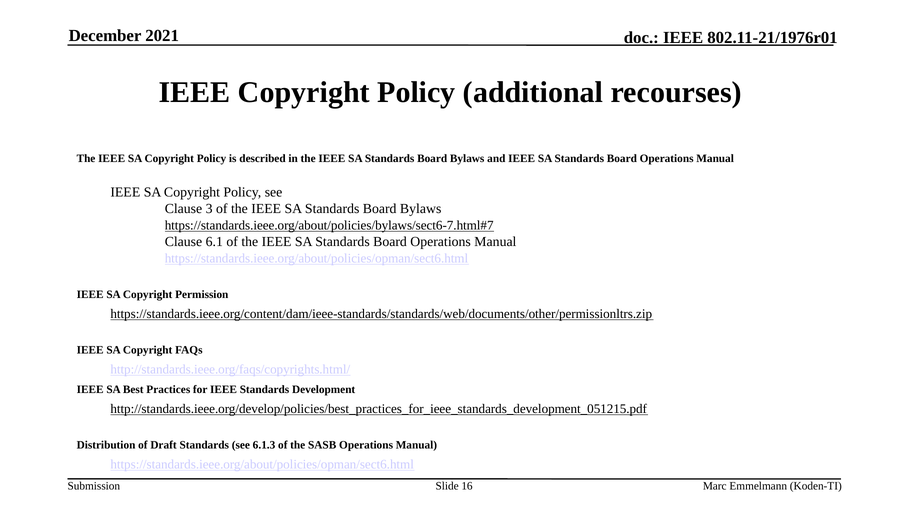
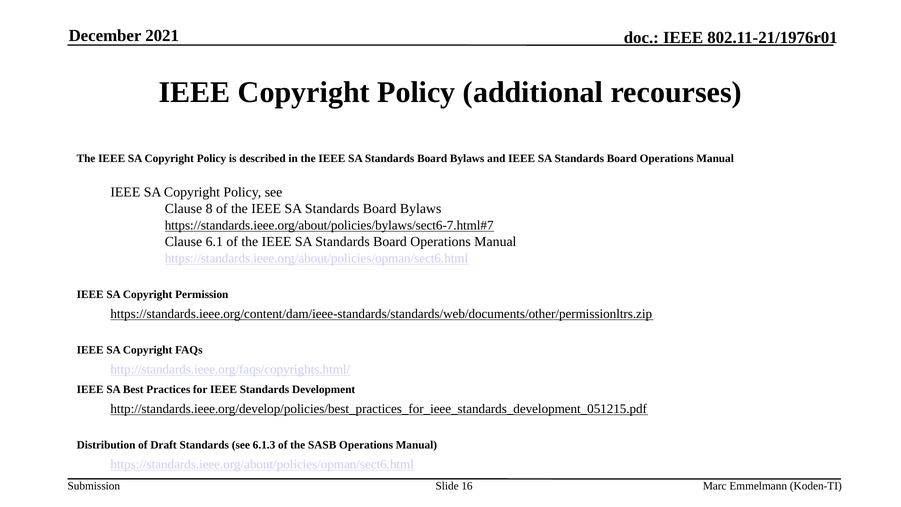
3: 3 -> 8
